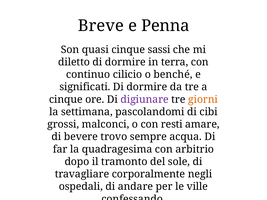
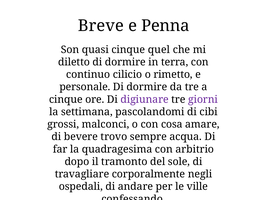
sassi: sassi -> quel
benché: benché -> rimetto
significati: significati -> personale
giorni colour: orange -> purple
resti: resti -> cosa
